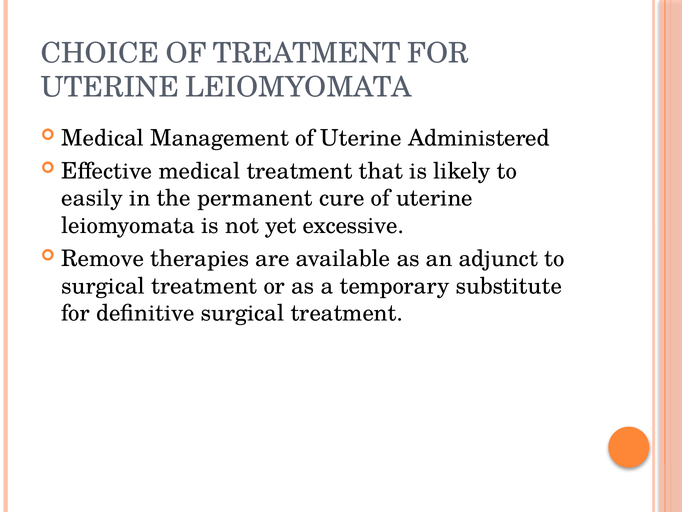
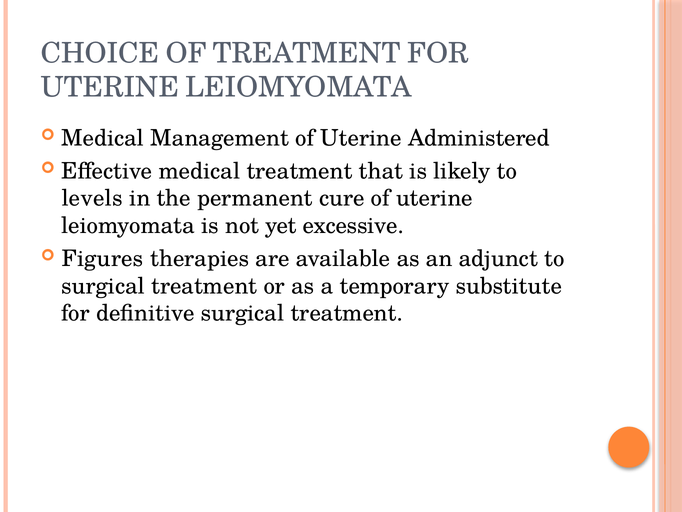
easily: easily -> levels
Remove: Remove -> Figures
